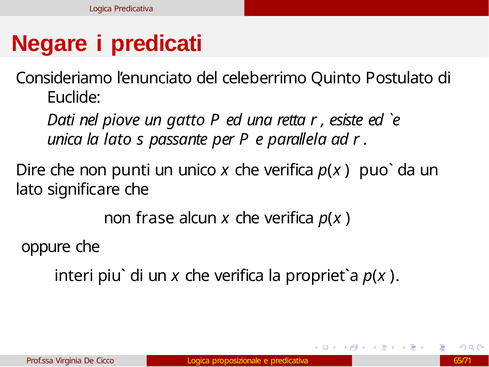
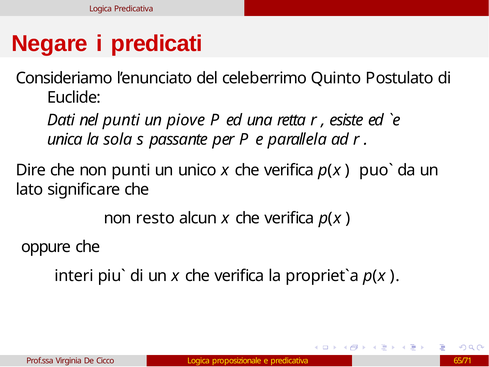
nel piove: piove -> punti
gatto: gatto -> piove
la lato: lato -> sola
frase: frase -> resto
